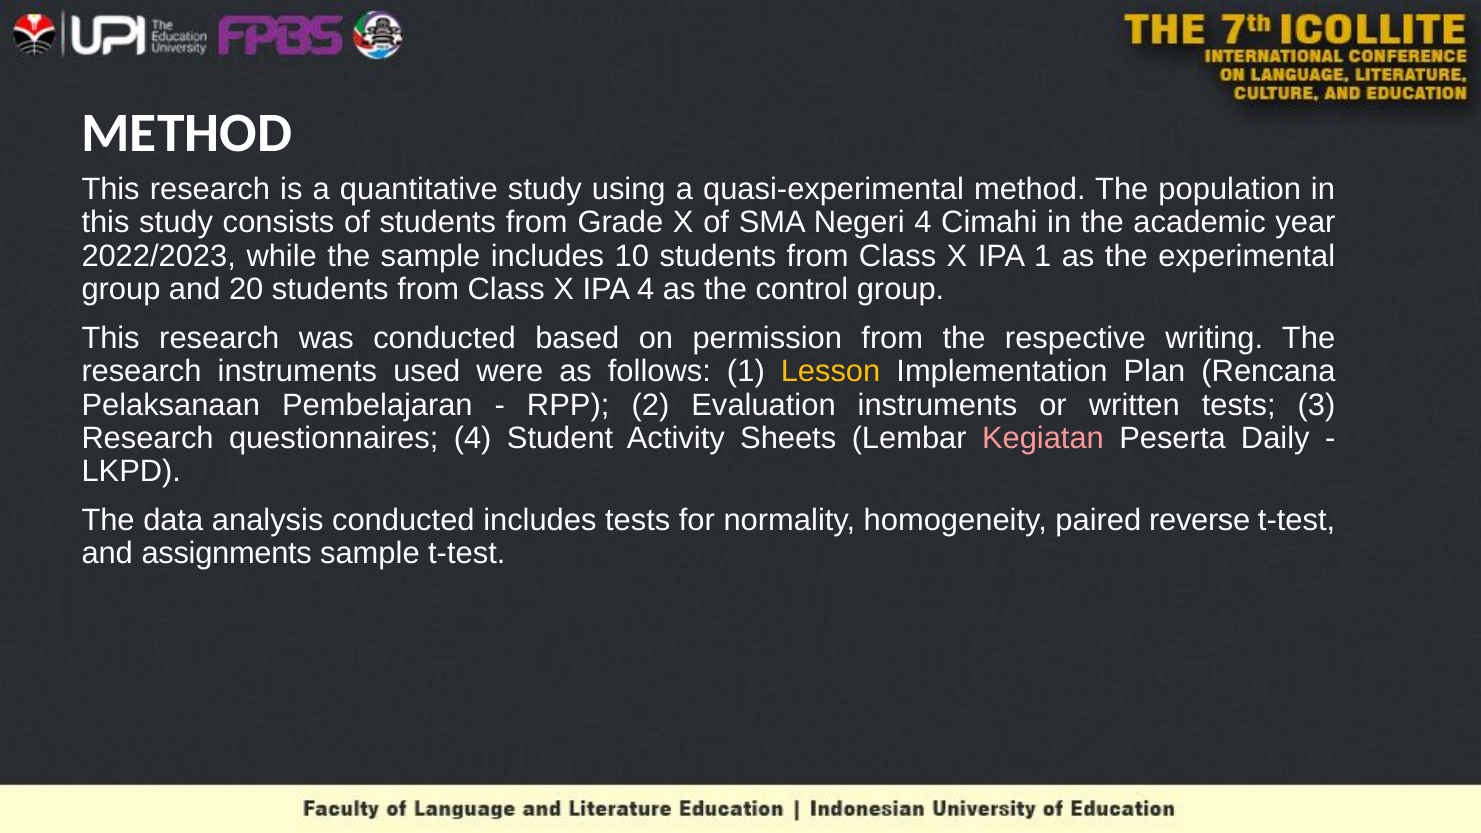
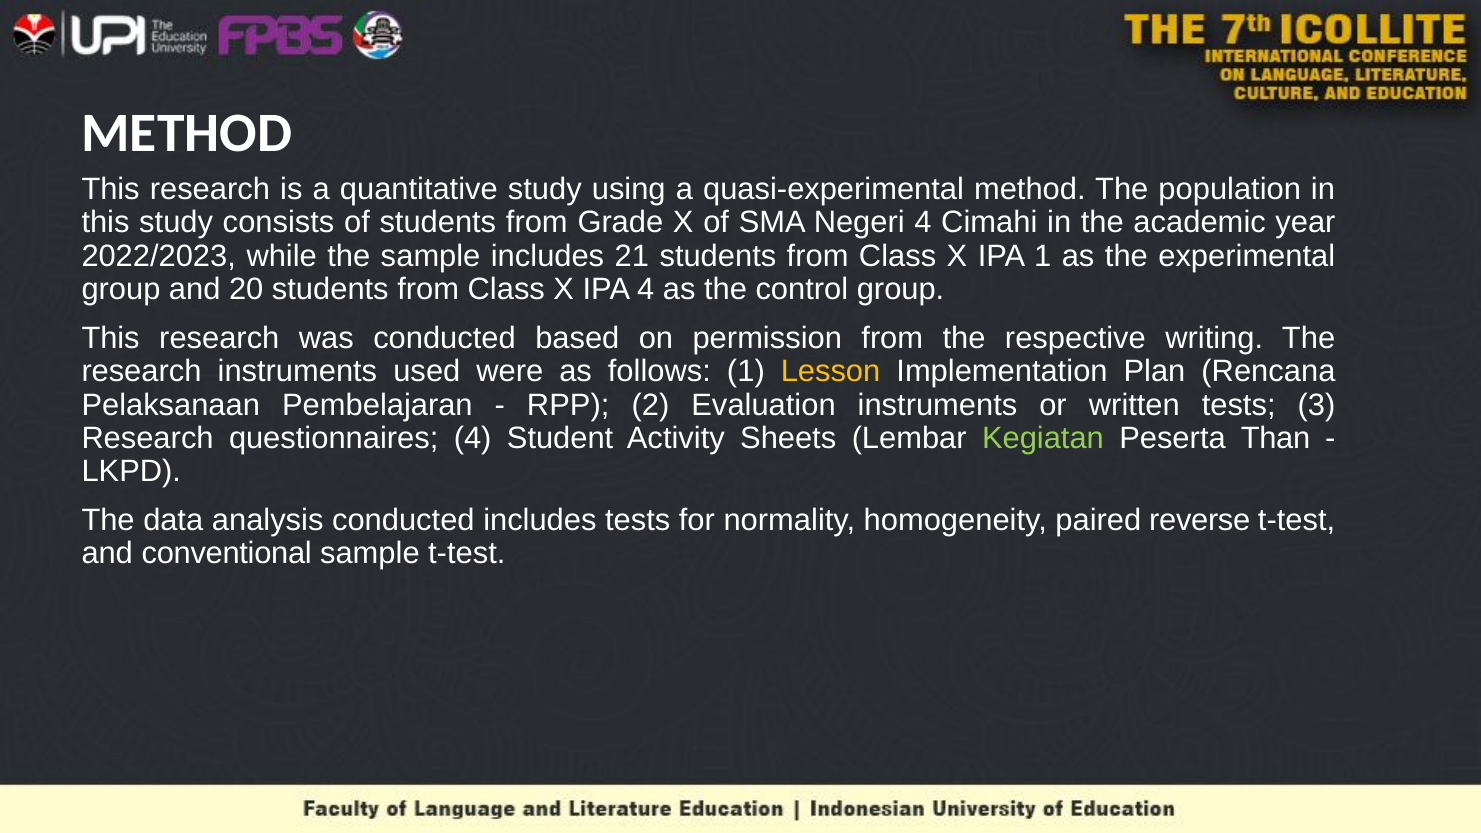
10: 10 -> 21
Kegiatan colour: pink -> light green
Daily: Daily -> Than
assignments: assignments -> conventional
